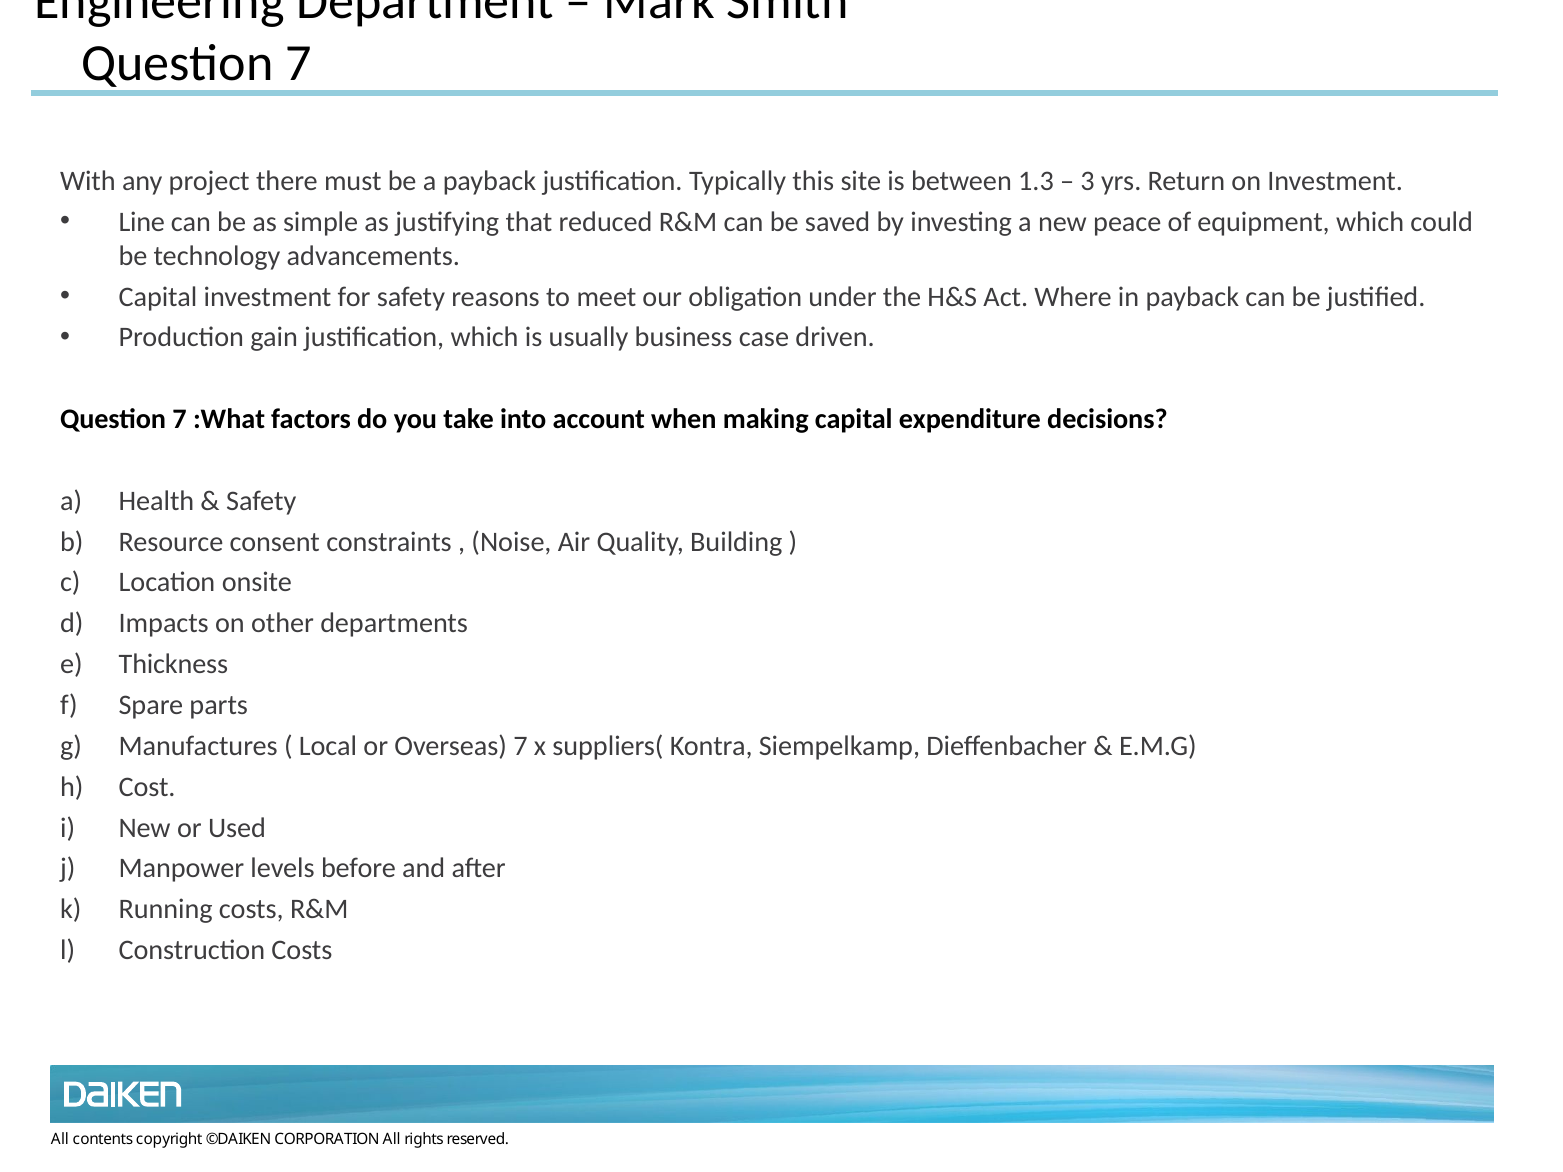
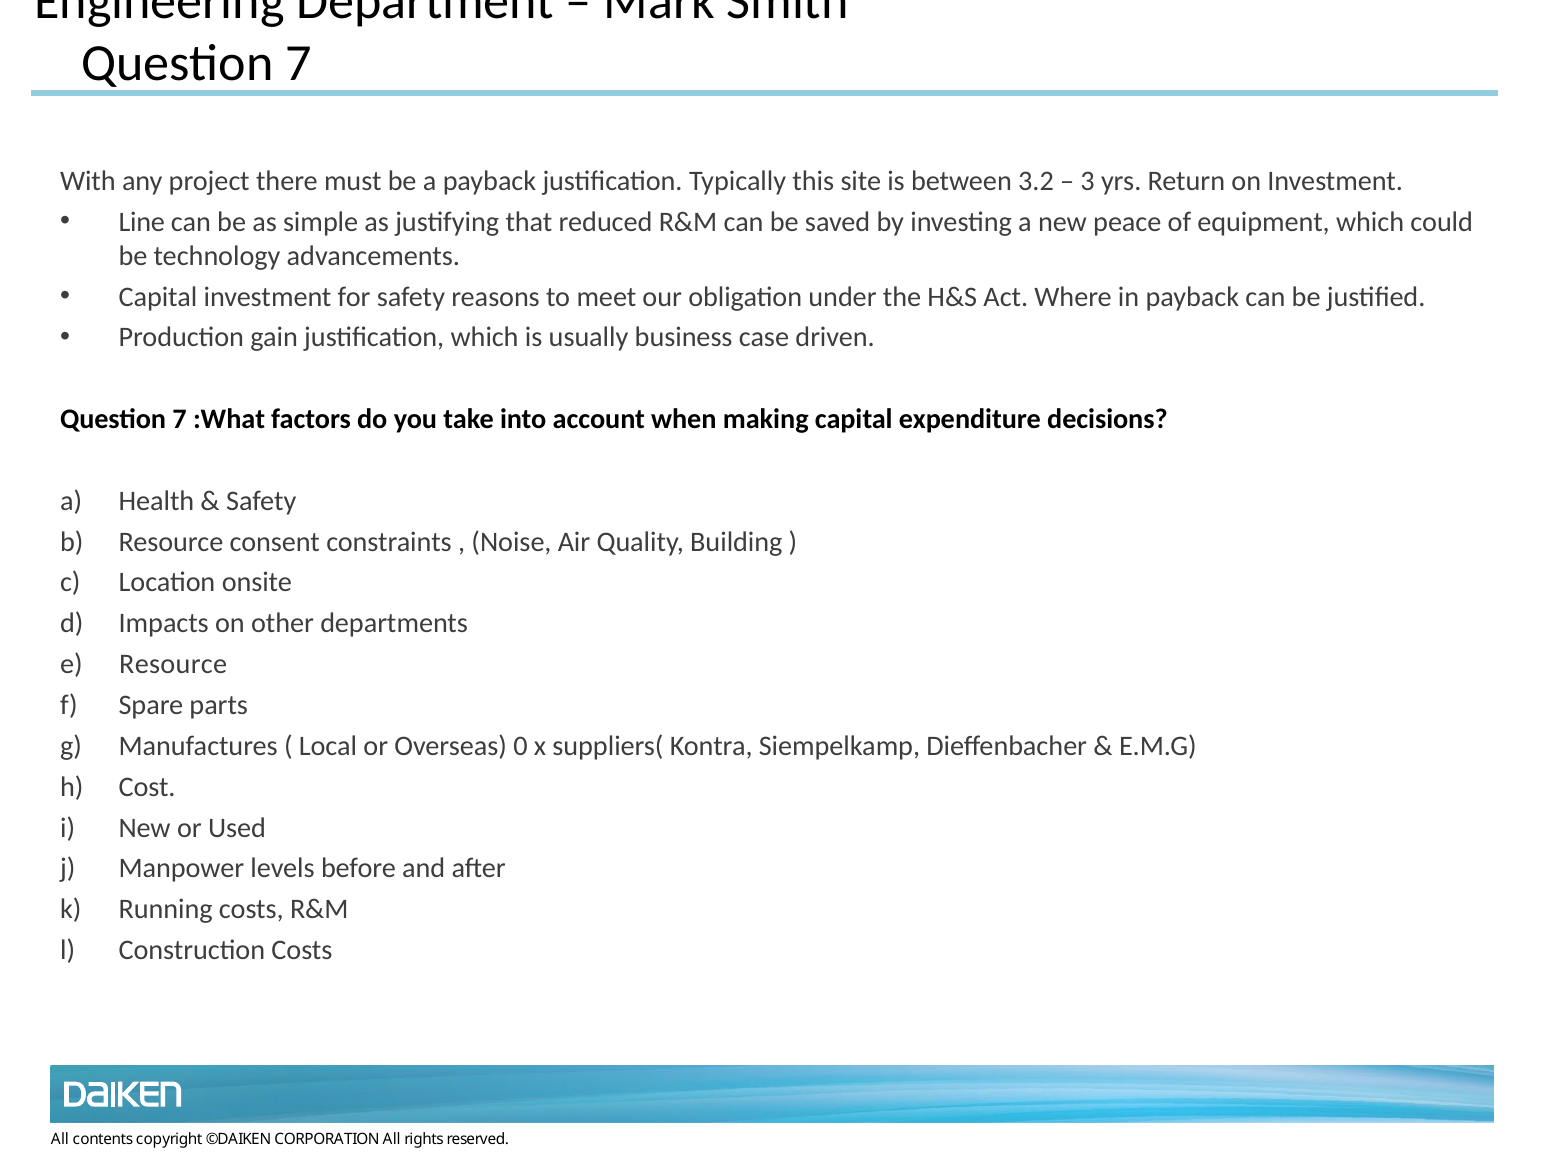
1.3: 1.3 -> 3.2
Thickness at (173, 664): Thickness -> Resource
Overseas 7: 7 -> 0
